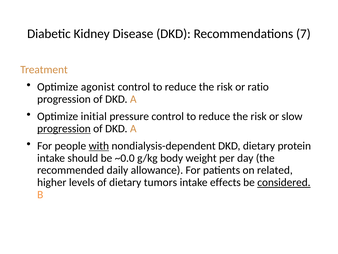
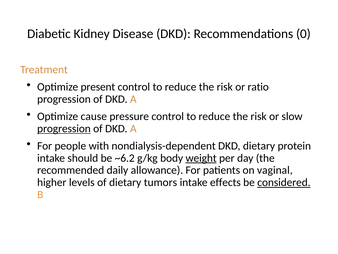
7: 7 -> 0
agonist: agonist -> present
initial: initial -> cause
with underline: present -> none
~0.0: ~0.0 -> ~6.2
weight underline: none -> present
related: related -> vaginal
